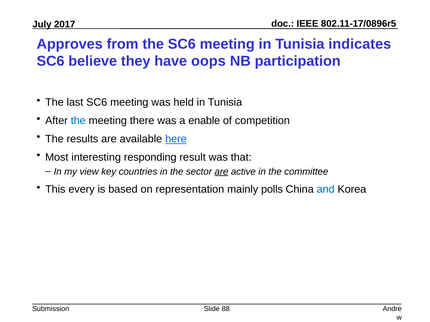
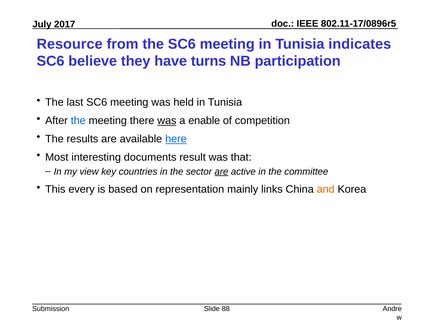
Approves: Approves -> Resource
oops: oops -> turns
was at (167, 121) underline: none -> present
responding: responding -> documents
polls: polls -> links
and colour: blue -> orange
